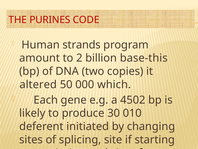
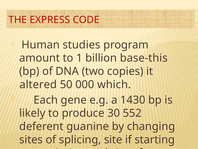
PURINES: PURINES -> EXPRESS
strands: strands -> studies
2: 2 -> 1
4502: 4502 -> 1430
010: 010 -> 552
initiated: initiated -> guanine
